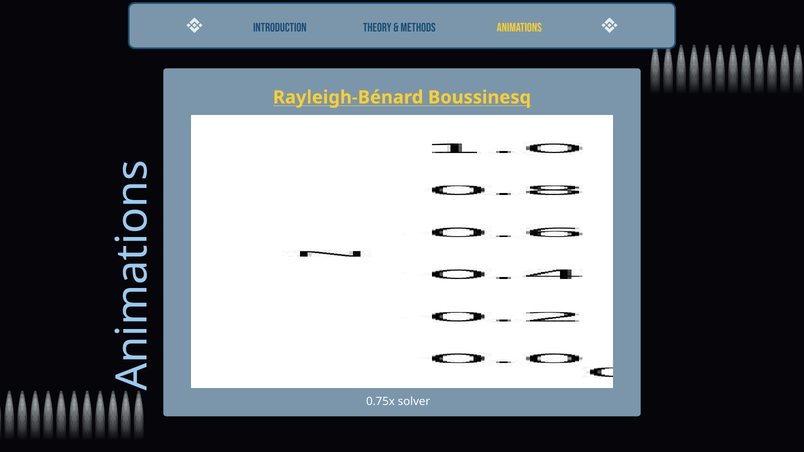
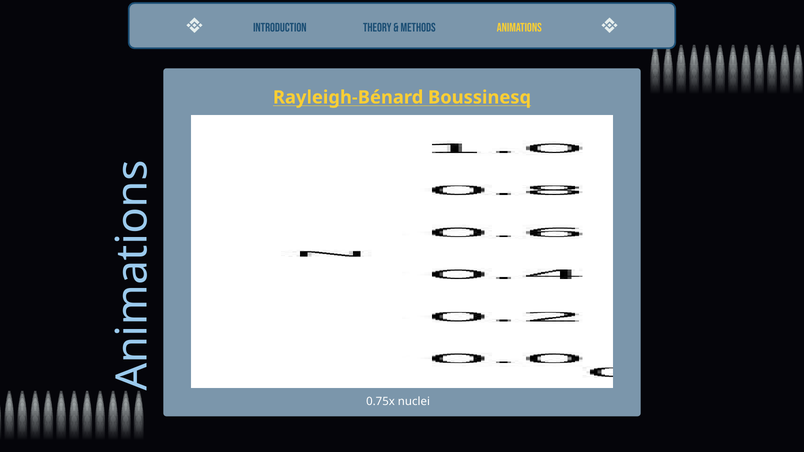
solver: solver -> nuclei
